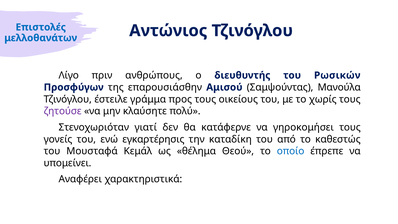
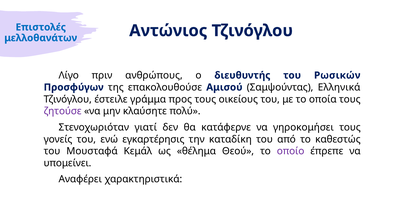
επαρουσιάσθην: επαρουσιάσθην -> επακολουθούσε
Μανούλα: Μανούλα -> Ελληνικά
χωρίς: χωρίς -> οποία
οποίο colour: blue -> purple
